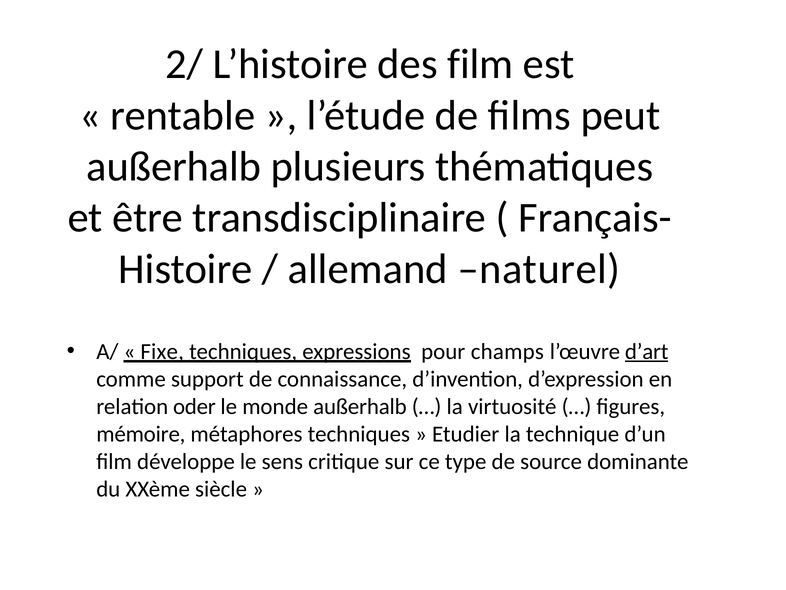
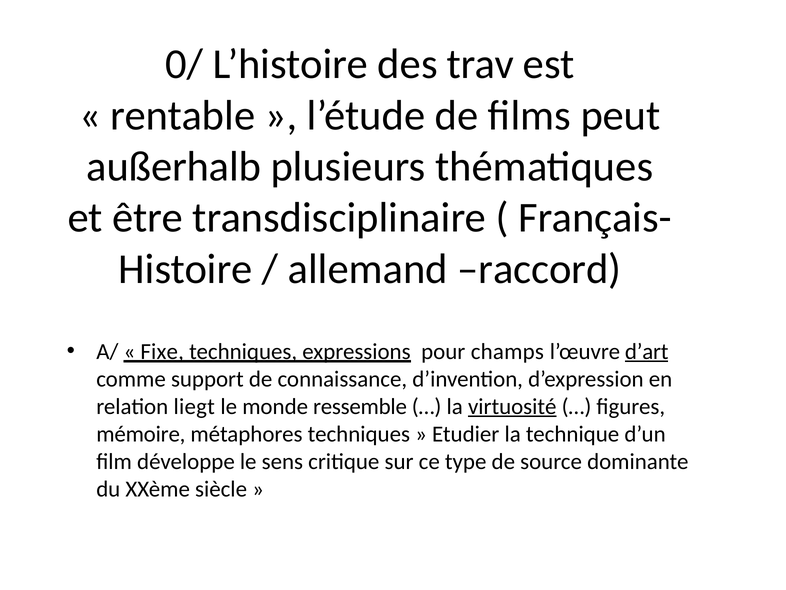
2/: 2/ -> 0/
des film: film -> trav
naturel: naturel -> raccord
oder: oder -> liegt
monde außerhalb: außerhalb -> ressemble
virtuosité underline: none -> present
